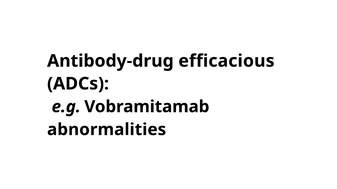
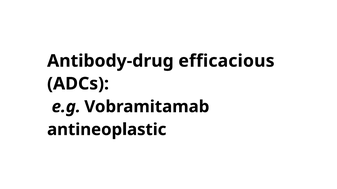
abnormalities: abnormalities -> antineoplastic
